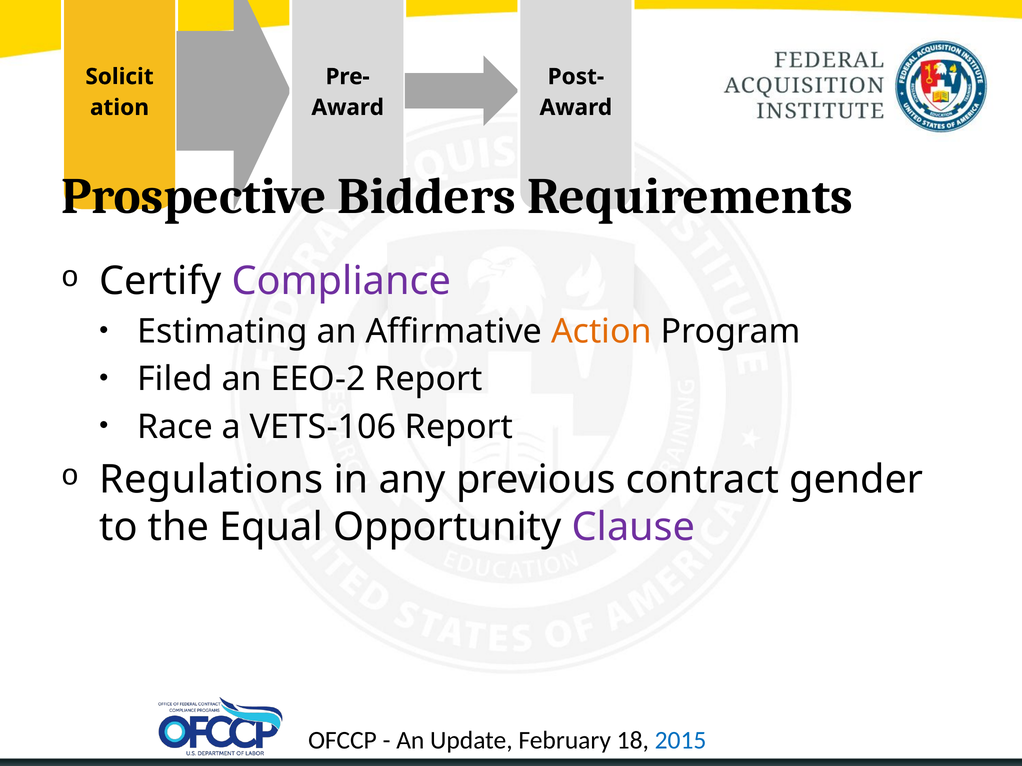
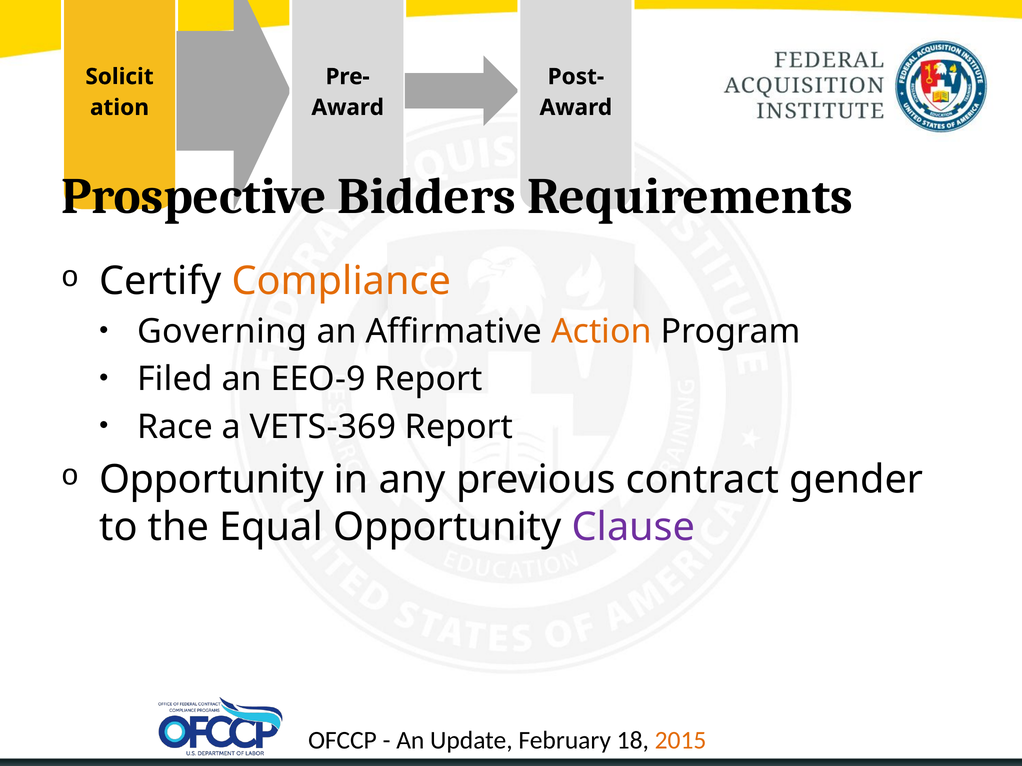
Compliance colour: purple -> orange
Estimating: Estimating -> Governing
EEO-2: EEO-2 -> EEO-9
VETS-106: VETS-106 -> VETS-369
Regulations at (211, 480): Regulations -> Opportunity
2015 colour: blue -> orange
